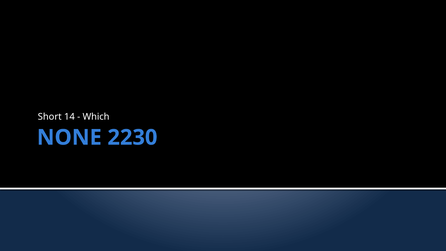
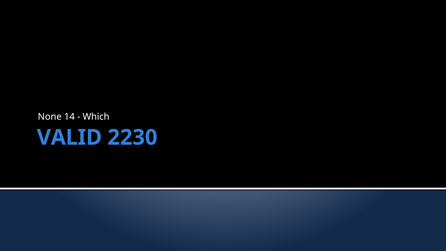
Short: Short -> None
NONE: NONE -> VALID
